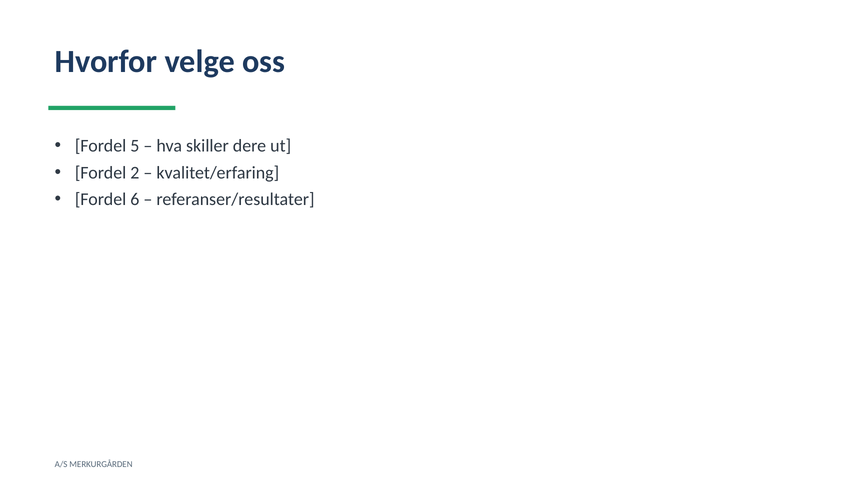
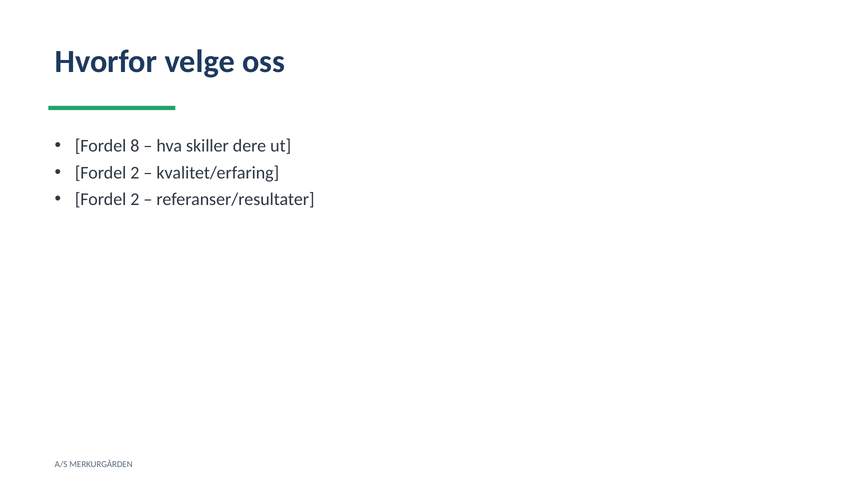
5: 5 -> 8
6 at (135, 199): 6 -> 2
